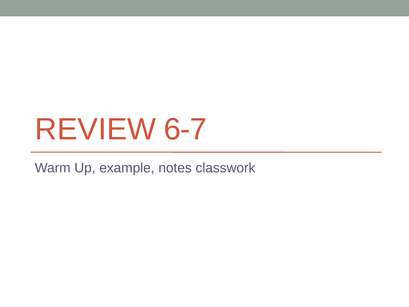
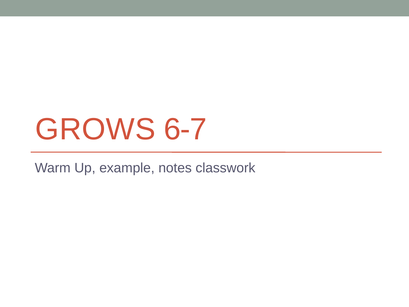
REVIEW: REVIEW -> GROWS
